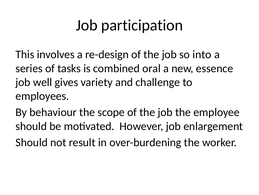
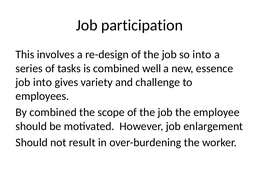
oral: oral -> well
job well: well -> into
By behaviour: behaviour -> combined
